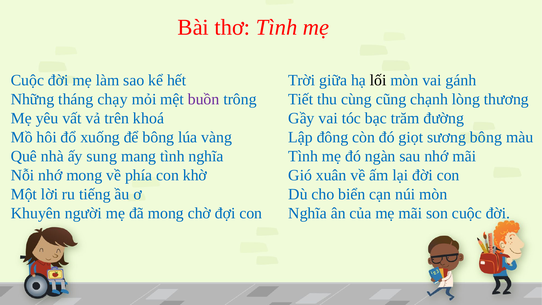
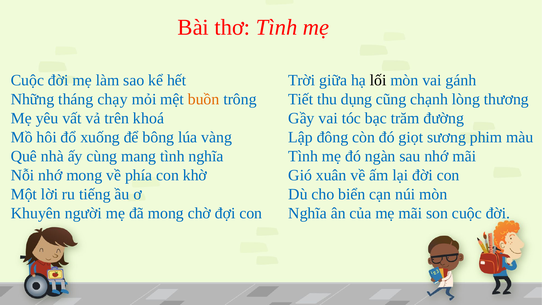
buồn colour: purple -> orange
cùng: cùng -> dụng
sương bông: bông -> phim
sung: sung -> cùng
